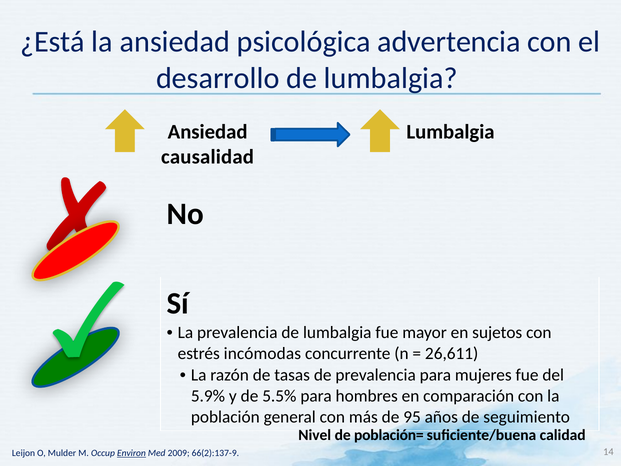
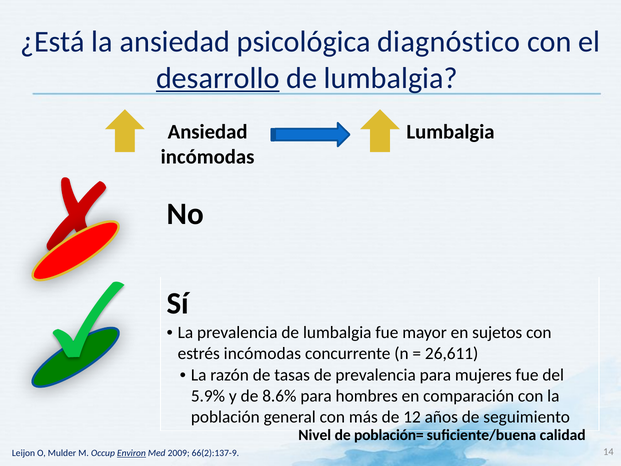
advertencia: advertencia -> diagnóstico
desarrollo underline: none -> present
causalidad at (207, 157): causalidad -> incómodas
5.5%: 5.5% -> 8.6%
95: 95 -> 12
